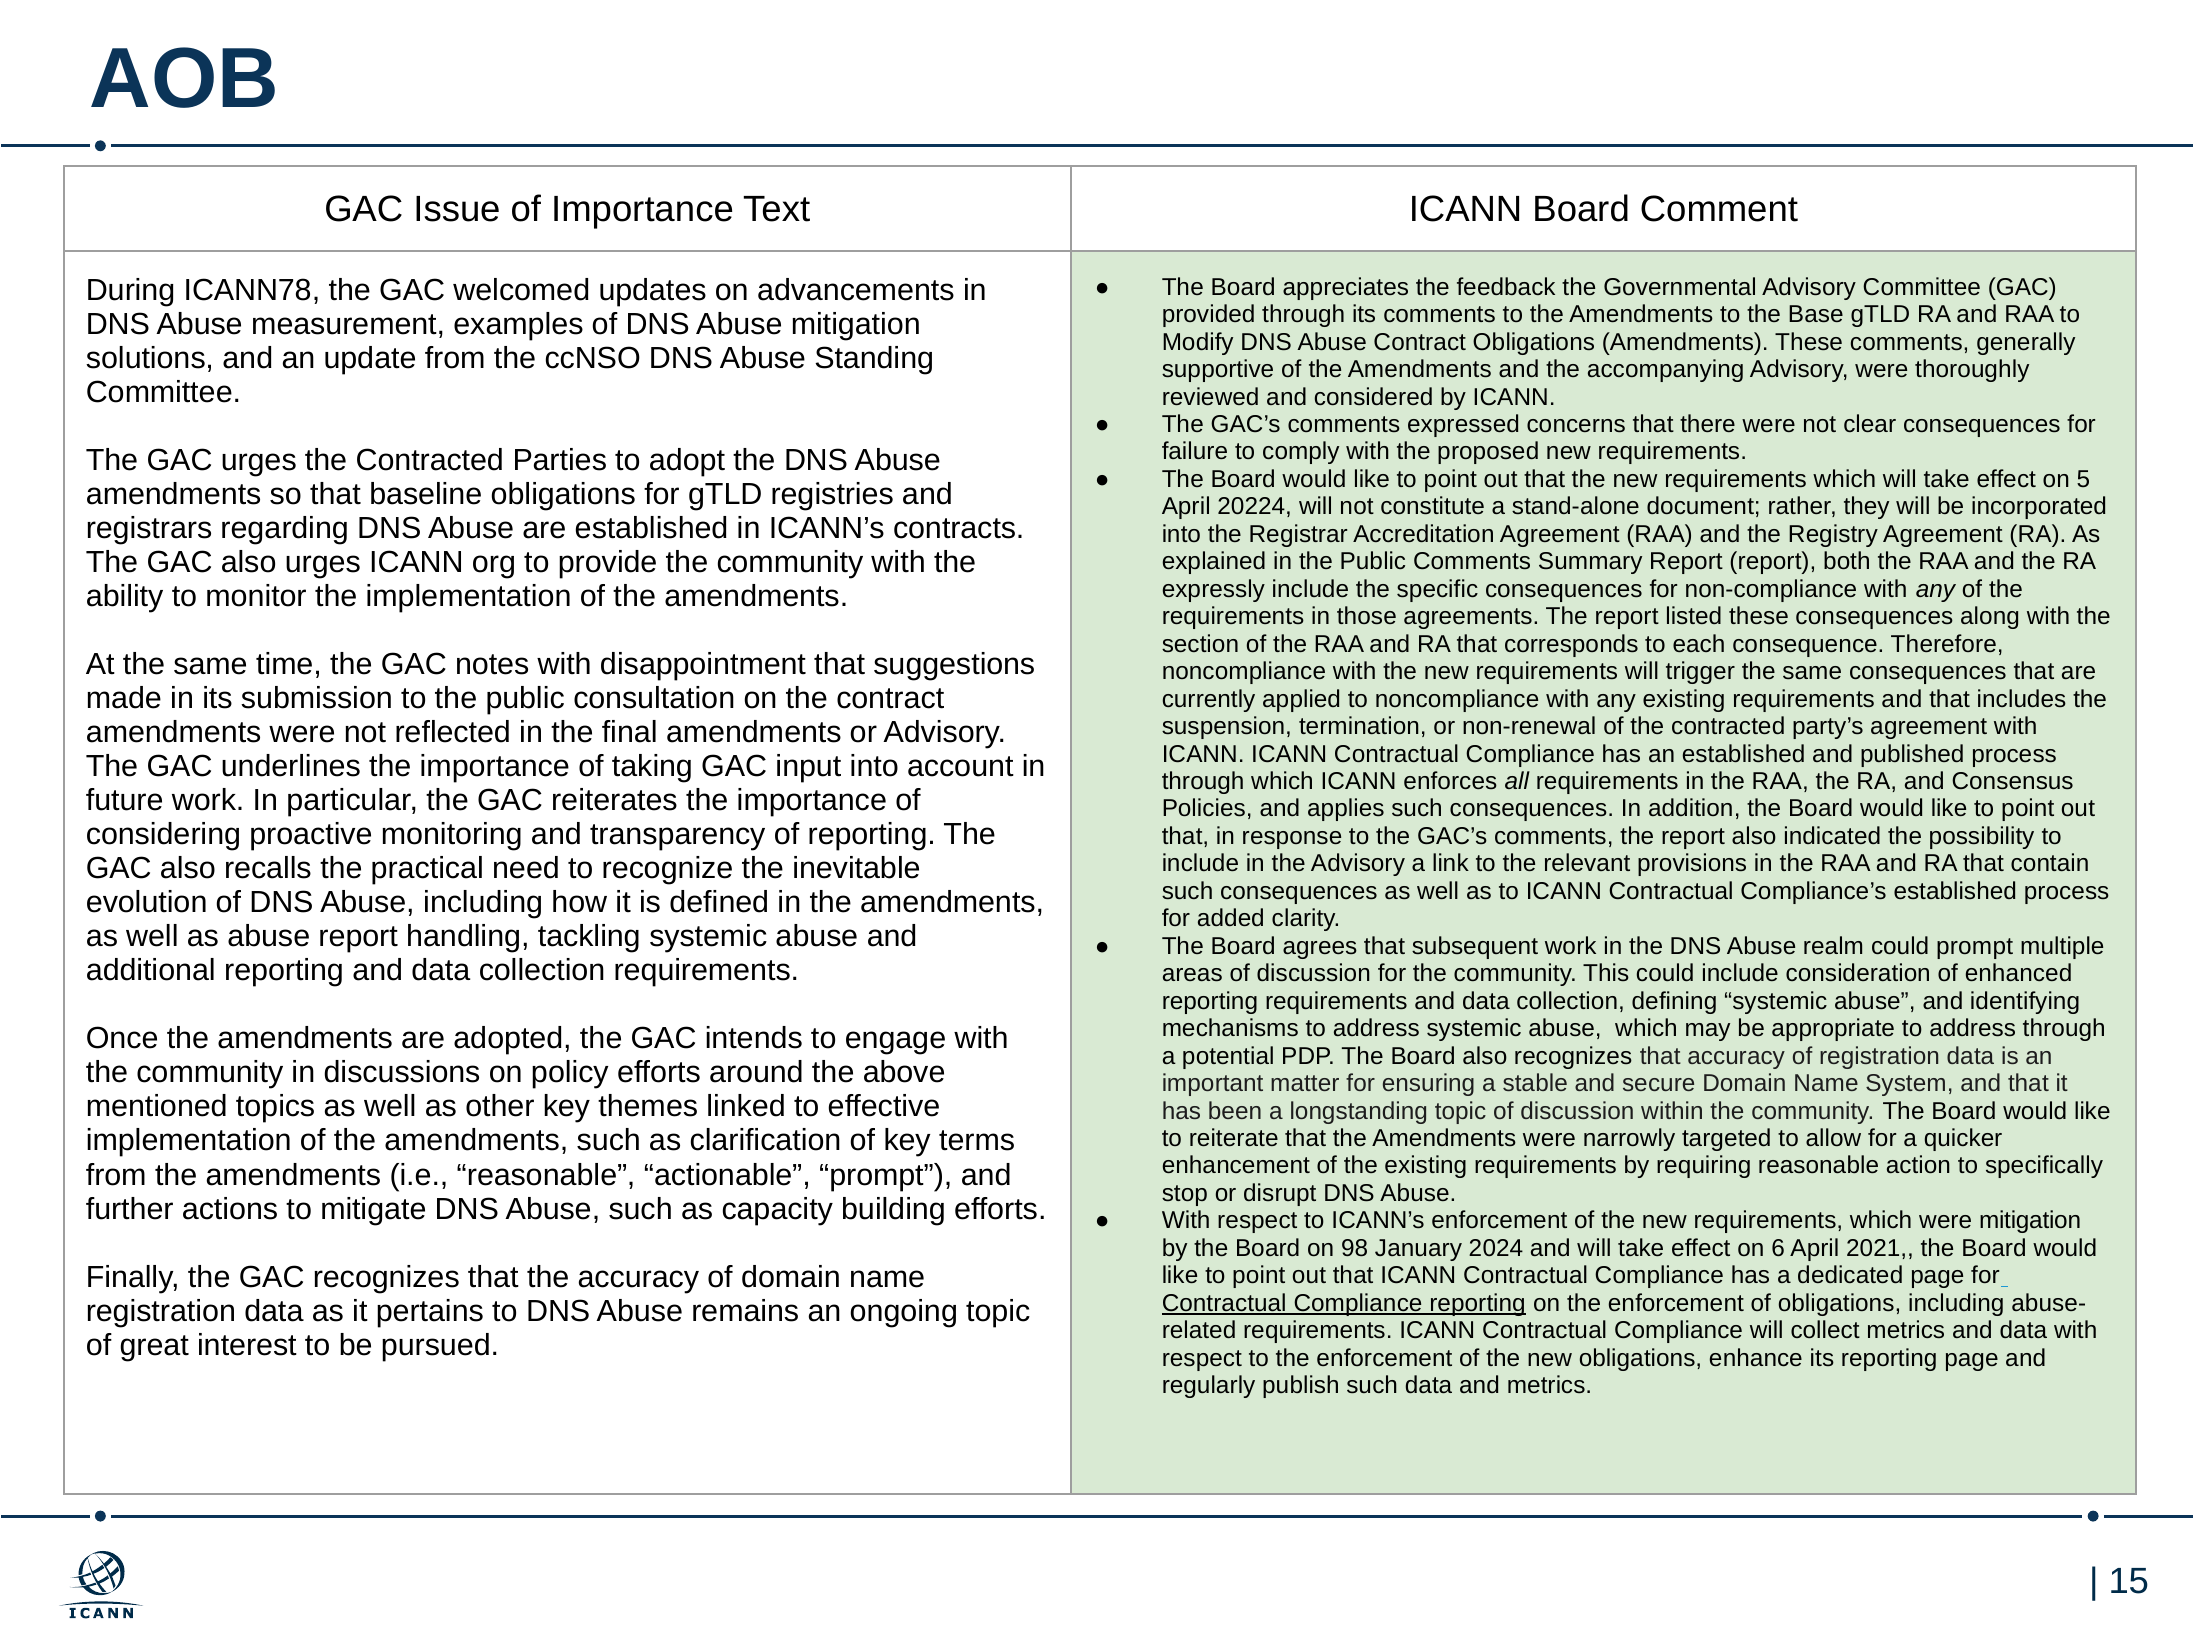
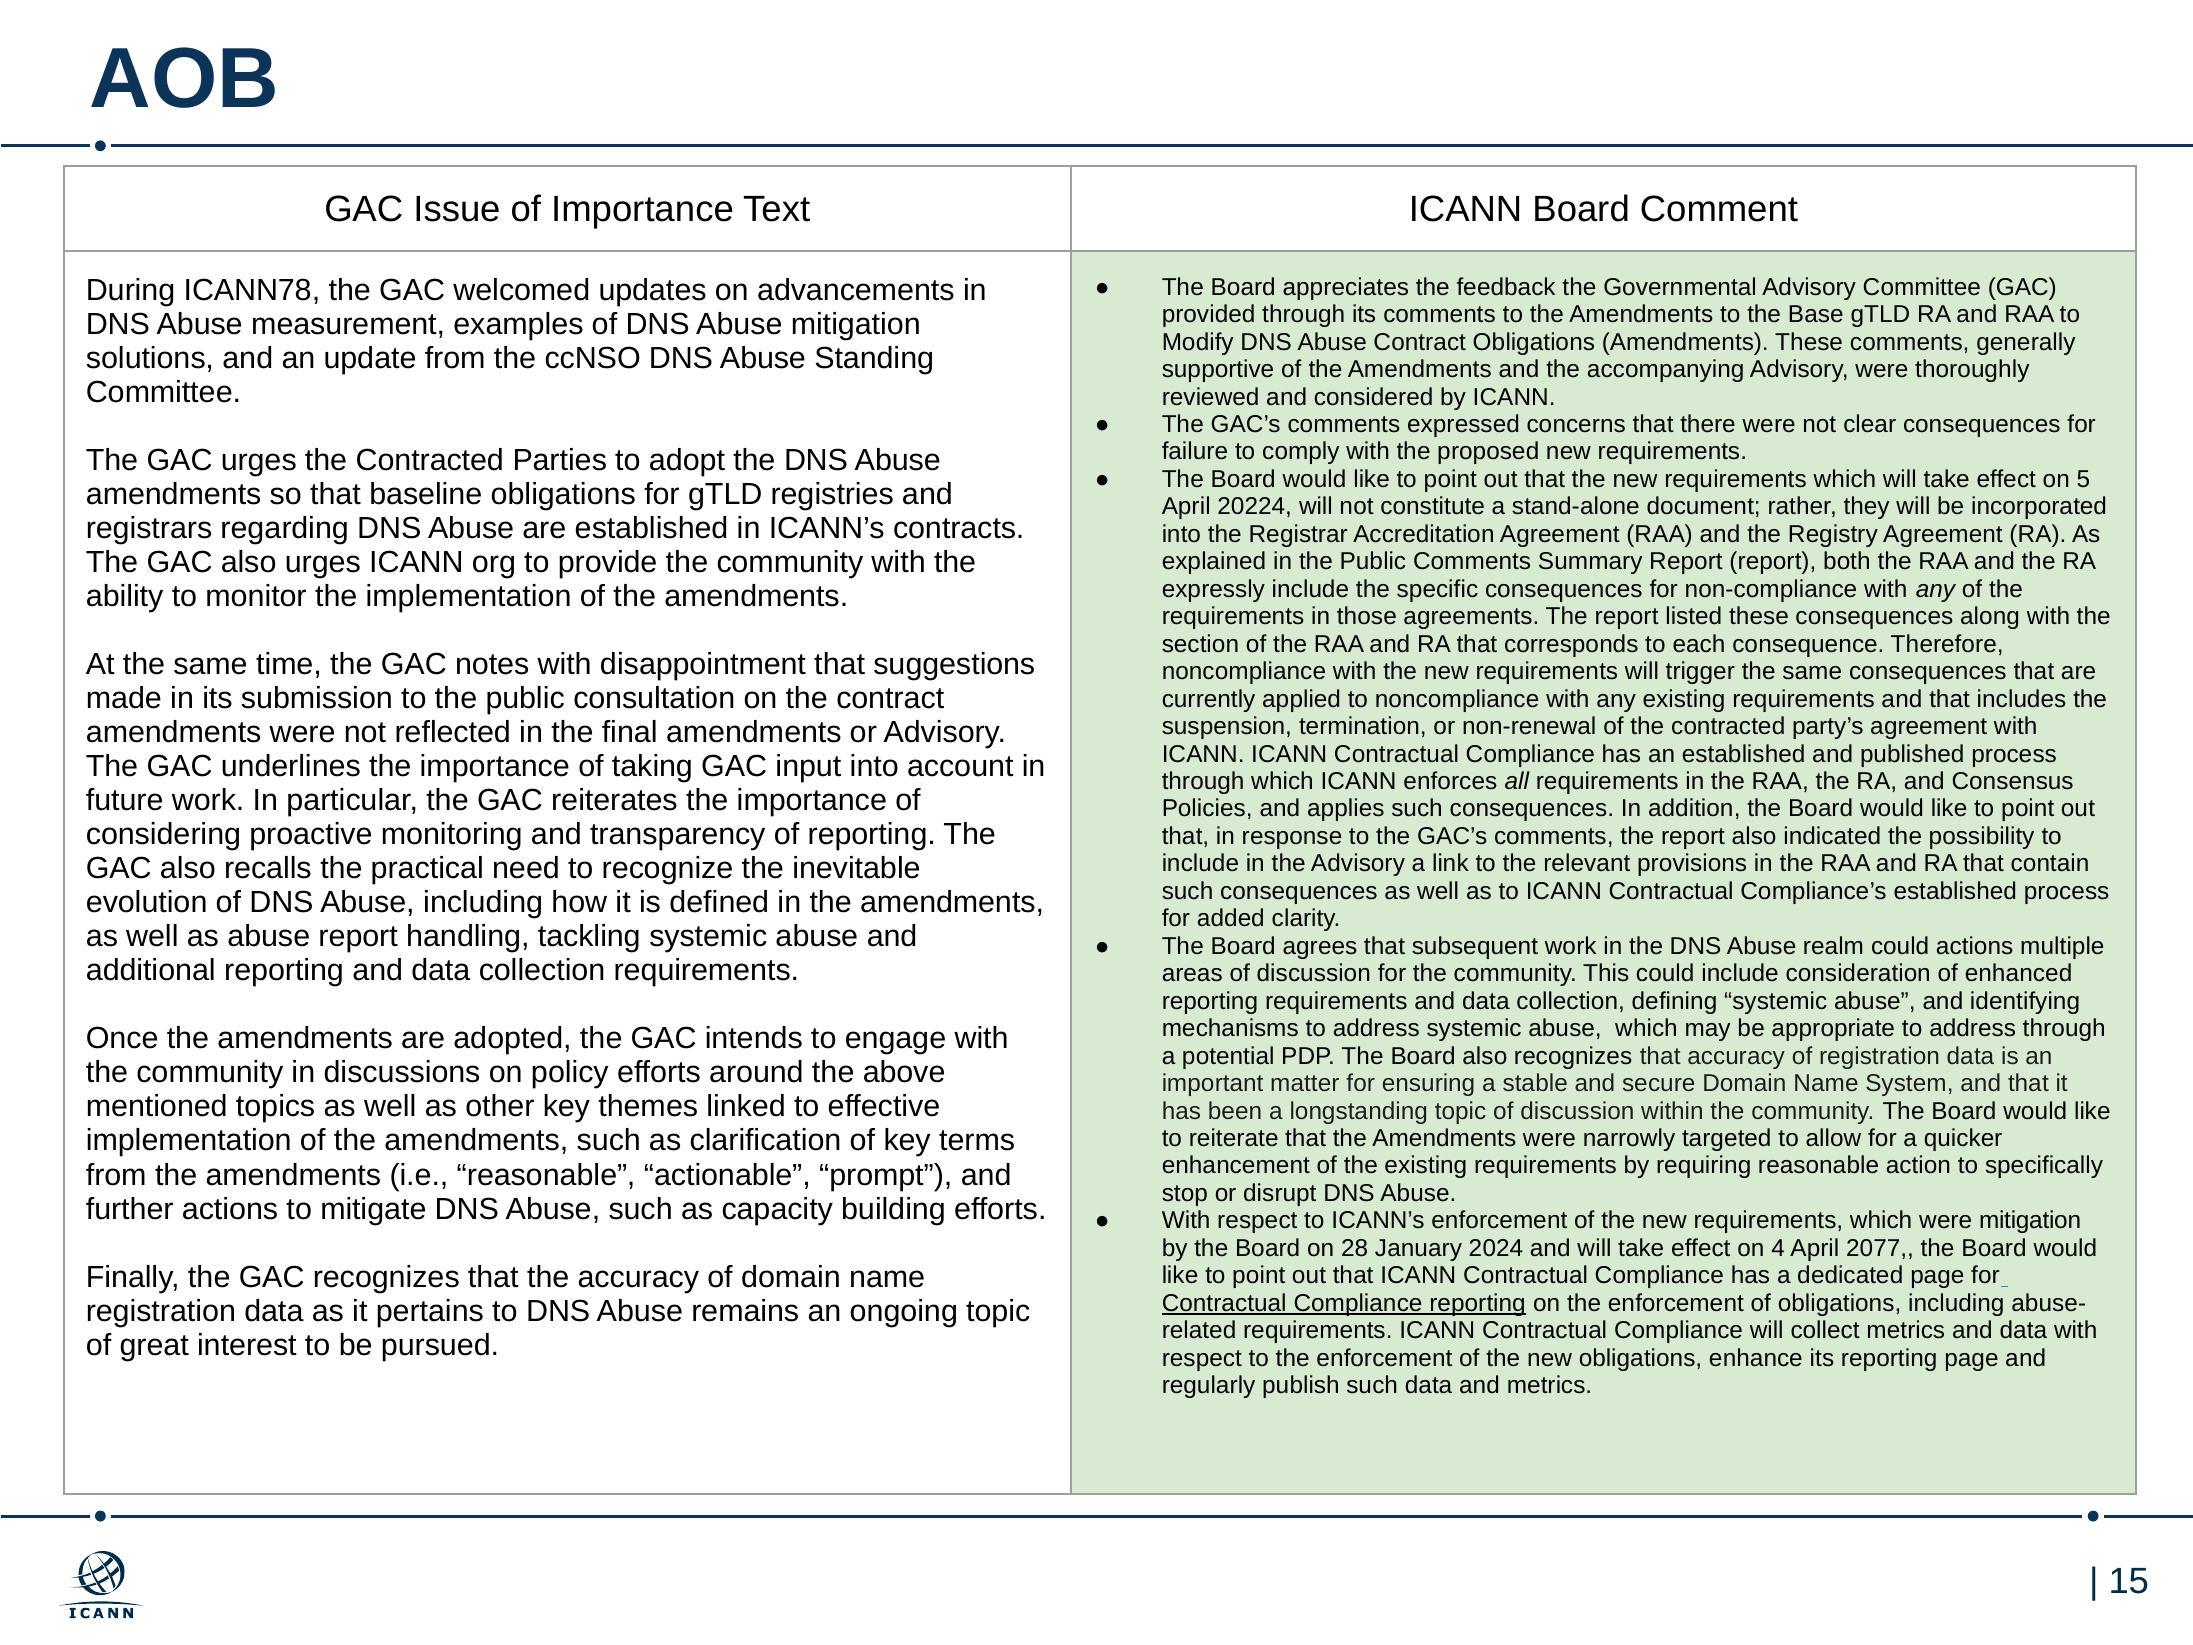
could prompt: prompt -> actions
98: 98 -> 28
6: 6 -> 4
2021: 2021 -> 2077
